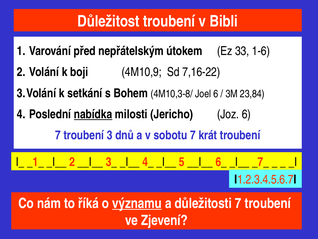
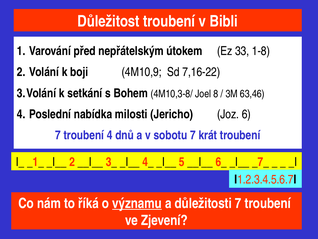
1-6: 1-6 -> 1-8
Joel 6: 6 -> 8
23,84: 23,84 -> 63,46
nabídka underline: present -> none
troubení 3: 3 -> 4
